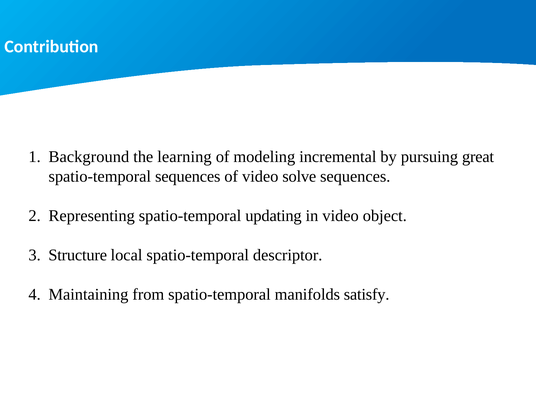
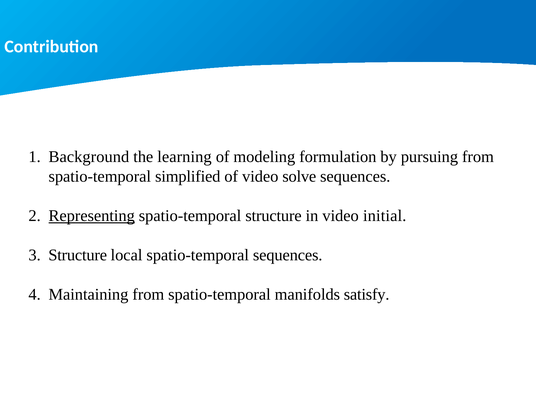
incremental: incremental -> formulation
pursuing great: great -> from
spatio-temporal sequences: sequences -> simplified
Representing underline: none -> present
spatio-temporal updating: updating -> structure
object: object -> initial
spatio-temporal descriptor: descriptor -> sequences
